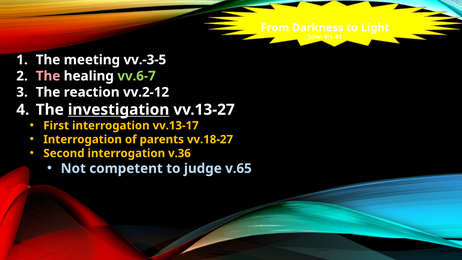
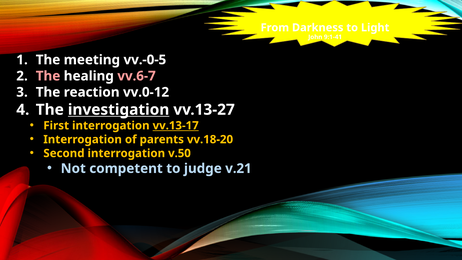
vv.-3-5: vv.-3-5 -> vv.-0-5
vv.6-7 colour: light green -> pink
vv.2-12: vv.2-12 -> vv.0-12
vv.13-17 underline: none -> present
vv.18-27: vv.18-27 -> vv.18-20
v.36: v.36 -> v.50
v.65: v.65 -> v.21
